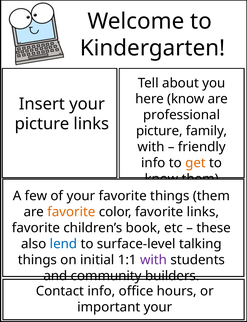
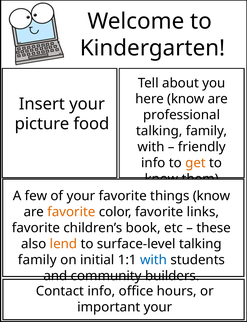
picture links: links -> food
picture at (159, 131): picture -> talking
things them: them -> know
lend colour: blue -> orange
things at (37, 260): things -> family
with at (153, 260) colour: purple -> blue
